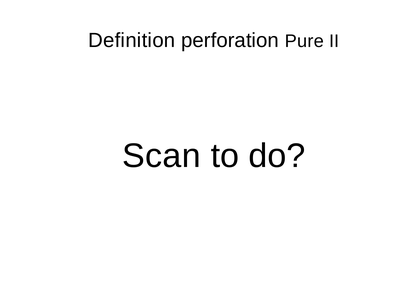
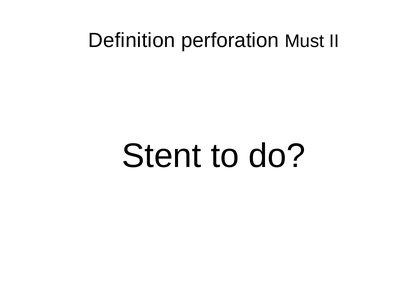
Pure: Pure -> Must
Scan: Scan -> Stent
